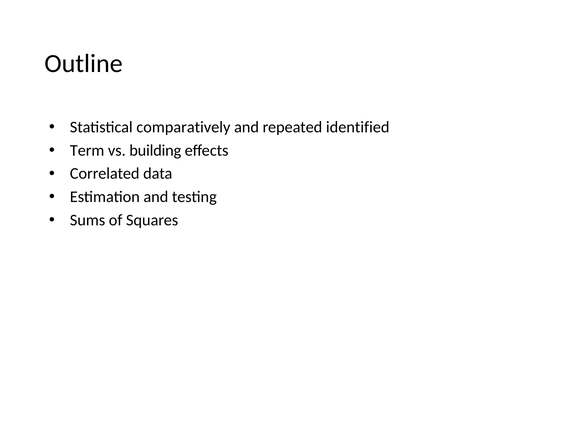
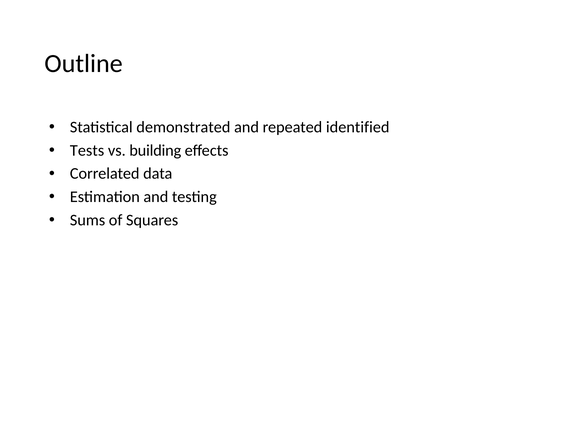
comparatively: comparatively -> demonstrated
Term: Term -> Tests
